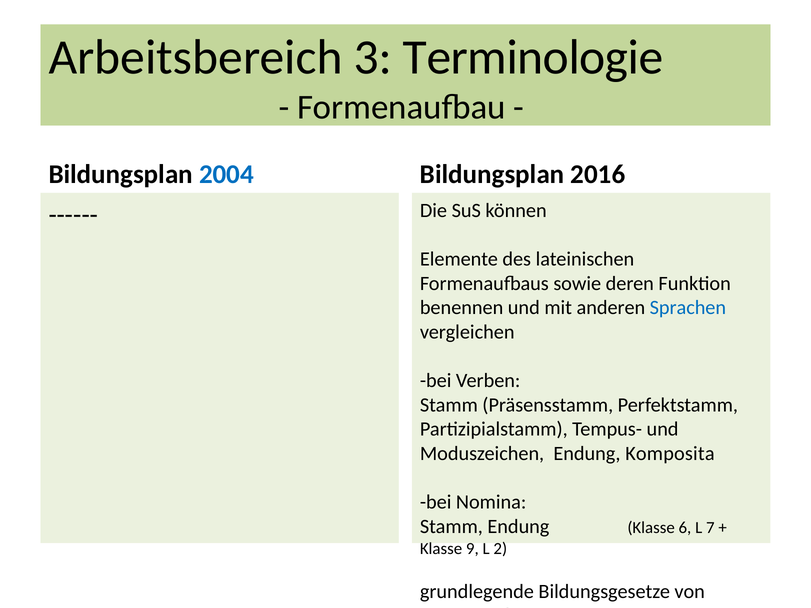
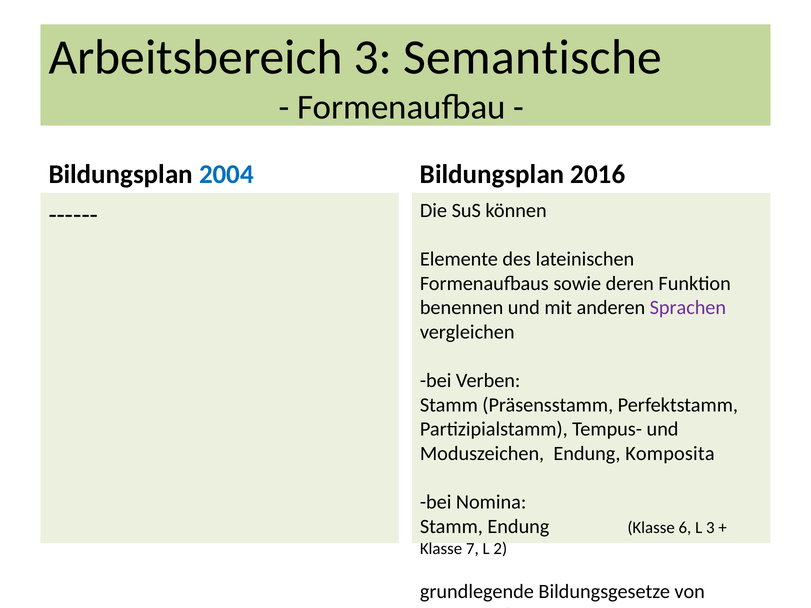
Terminologie: Terminologie -> Semantische
Sprachen colour: blue -> purple
L 7: 7 -> 3
9: 9 -> 7
